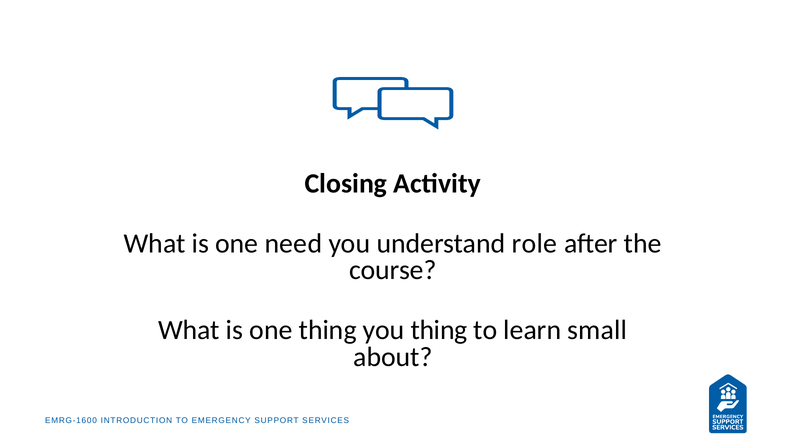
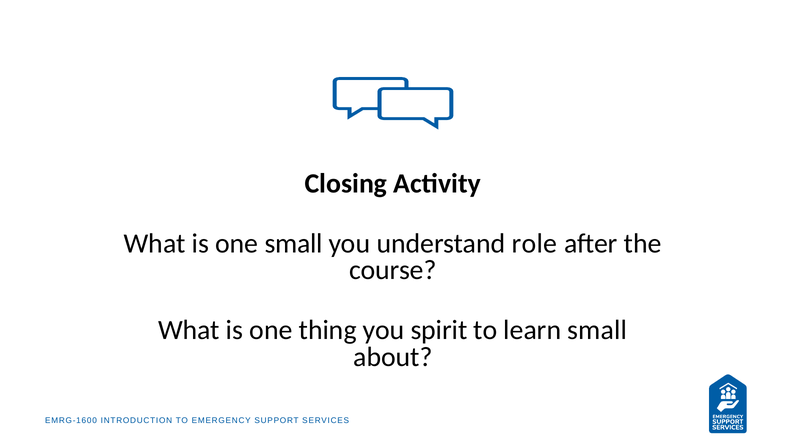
one need: need -> small
you thing: thing -> spirit
